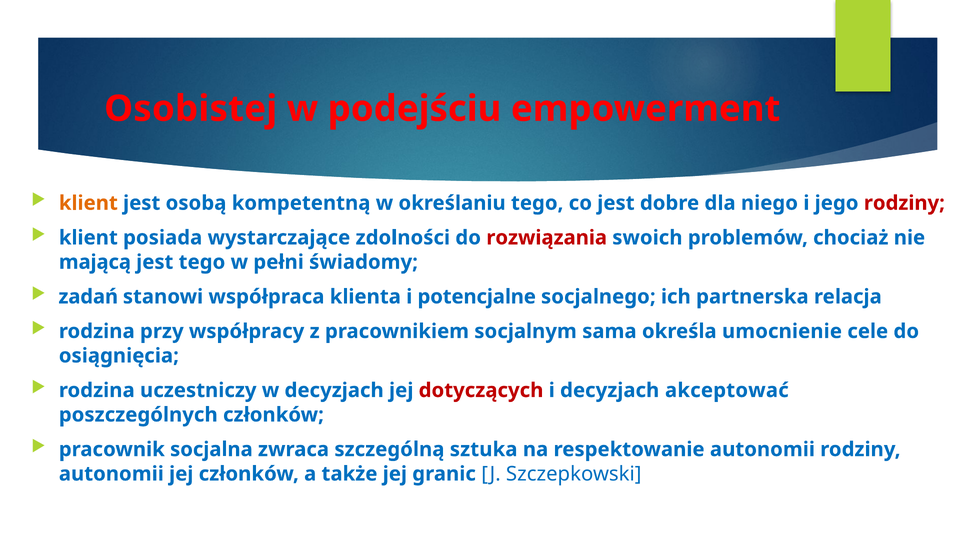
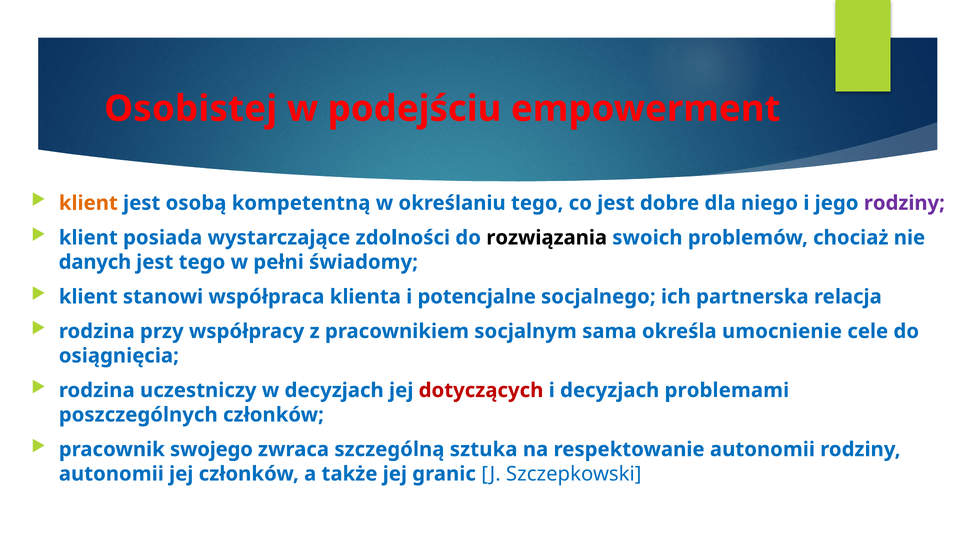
rodziny at (904, 203) colour: red -> purple
rozwiązania colour: red -> black
mającą: mającą -> danych
zadań at (88, 297): zadań -> klient
akceptować: akceptować -> problemami
socjalna: socjalna -> swojego
